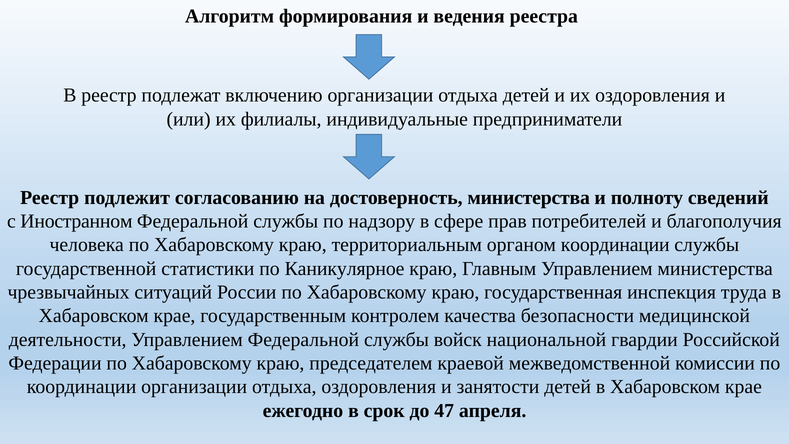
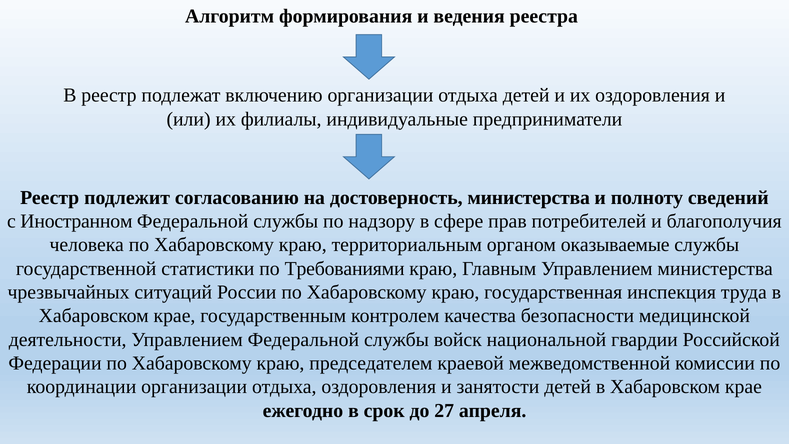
органом координации: координации -> оказываемые
Каникулярное: Каникулярное -> Требованиями
47: 47 -> 27
